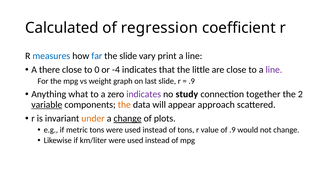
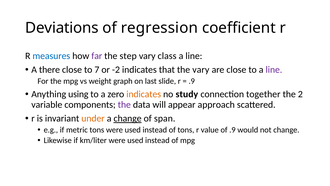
Calculated: Calculated -> Deviations
far colour: blue -> purple
the slide: slide -> step
print: print -> class
0: 0 -> 7
-4: -4 -> -2
the little: little -> vary
what: what -> using
indicates at (144, 94) colour: purple -> orange
variable underline: present -> none
the at (124, 104) colour: orange -> purple
plots: plots -> span
